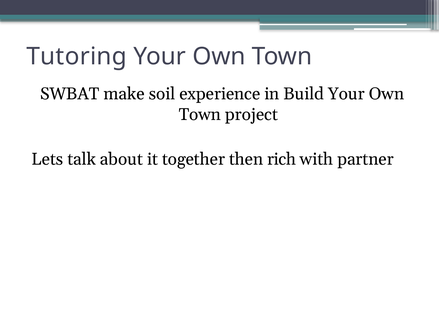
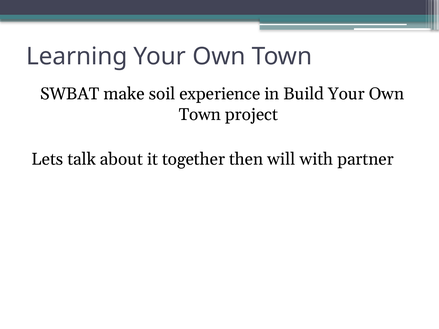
Tutoring: Tutoring -> Learning
rich: rich -> will
